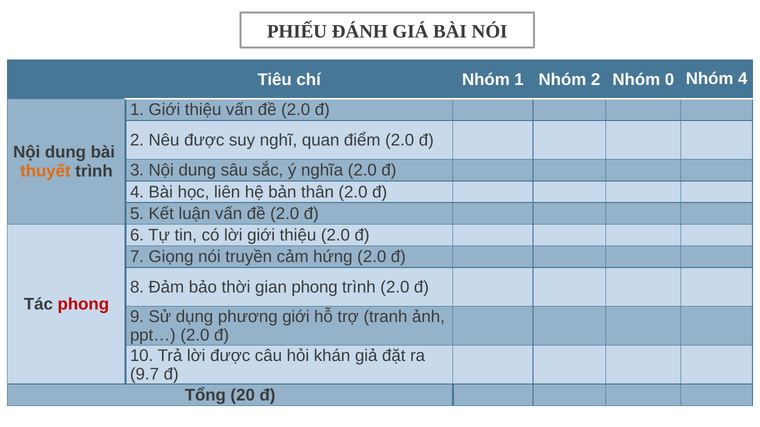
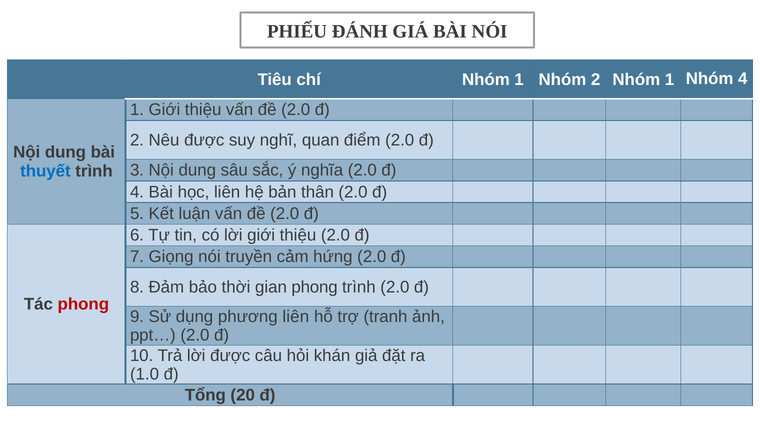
2 Nhóm 0: 0 -> 1
thuyết colour: orange -> blue
phương giới: giới -> liên
9.7: 9.7 -> 1.0
